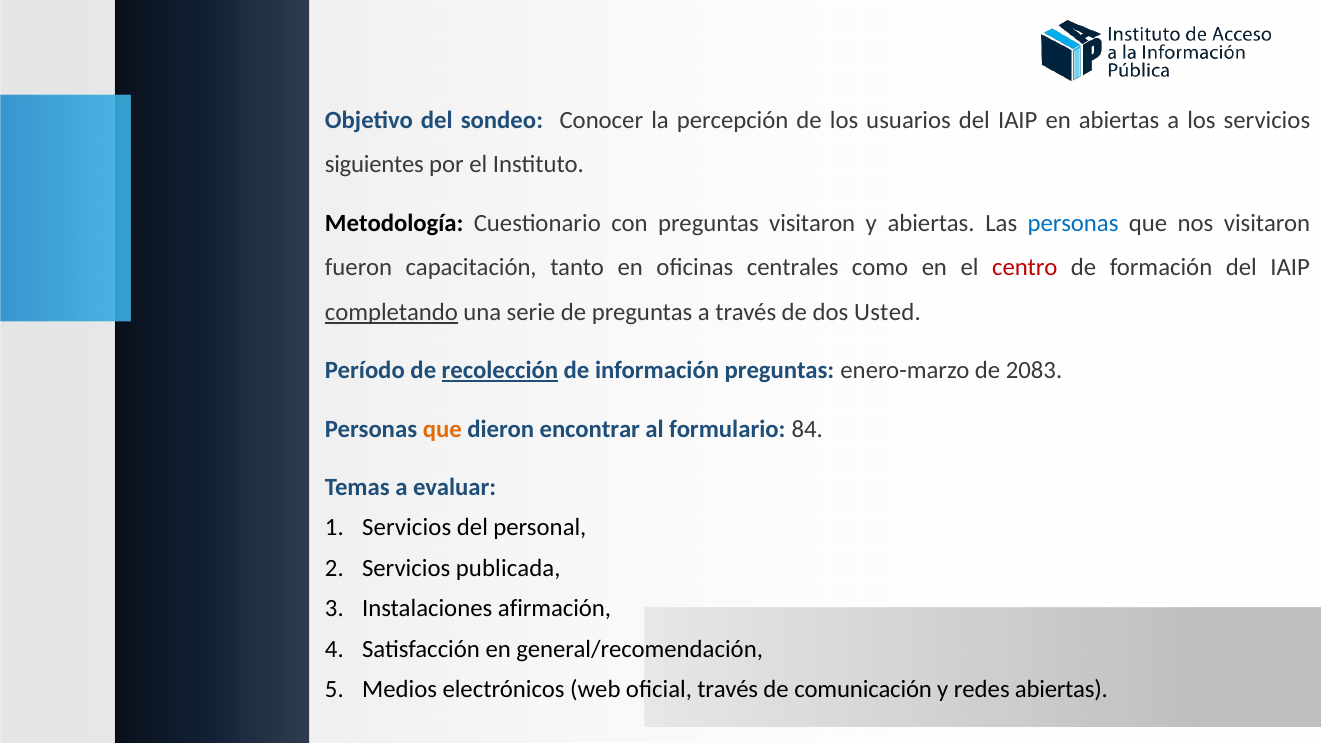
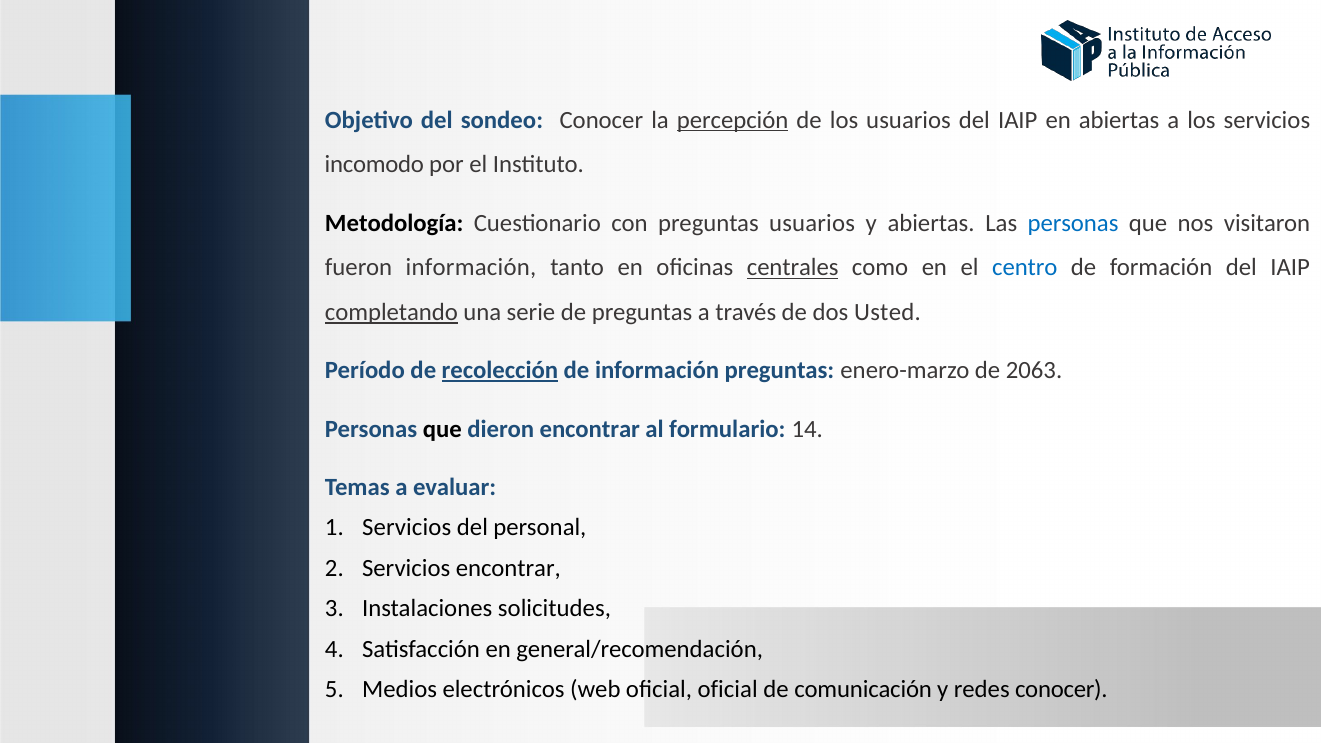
percepción underline: none -> present
siguientes: siguientes -> incomodo
preguntas visitaron: visitaron -> usuarios
fueron capacitación: capacitación -> información
centrales underline: none -> present
centro colour: red -> blue
2083: 2083 -> 2063
que at (442, 429) colour: orange -> black
84: 84 -> 14
Servicios publicada: publicada -> encontrar
afirmación: afirmación -> solicitudes
oficial través: través -> oficial
redes abiertas: abiertas -> conocer
